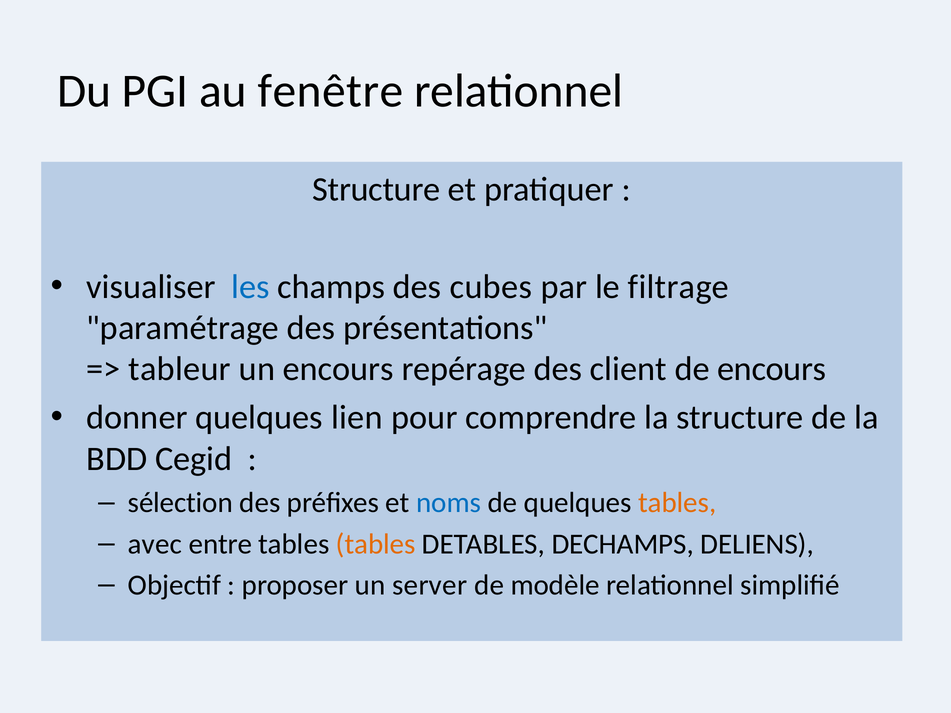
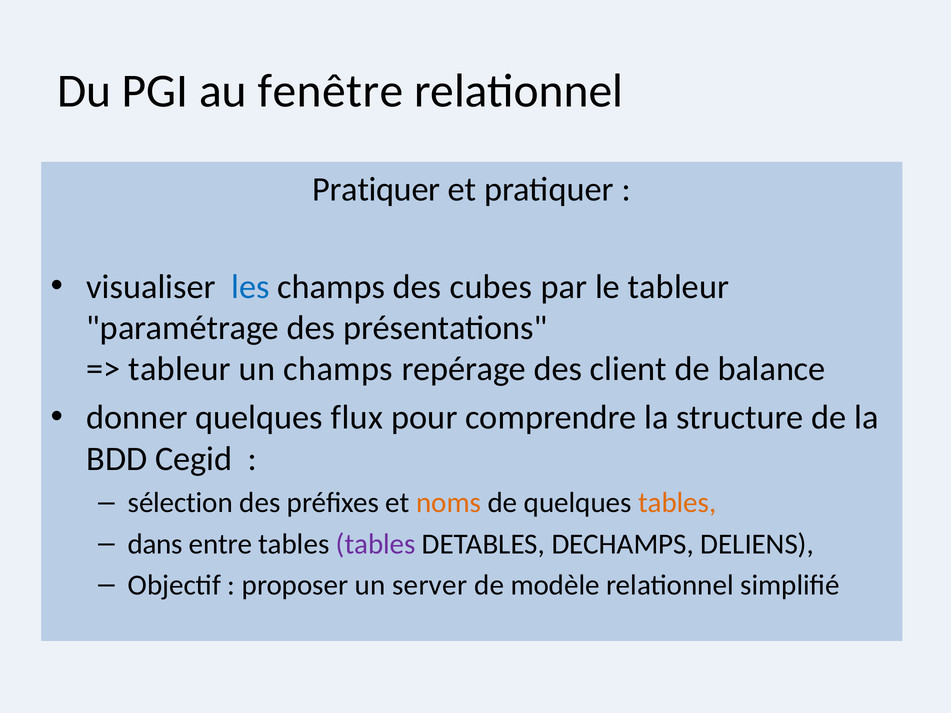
Structure at (376, 190): Structure -> Pratiquer
le filtrage: filtrage -> tableur
un encours: encours -> champs
de encours: encours -> balance
lien: lien -> flux
noms colour: blue -> orange
avec: avec -> dans
tables at (376, 544) colour: orange -> purple
